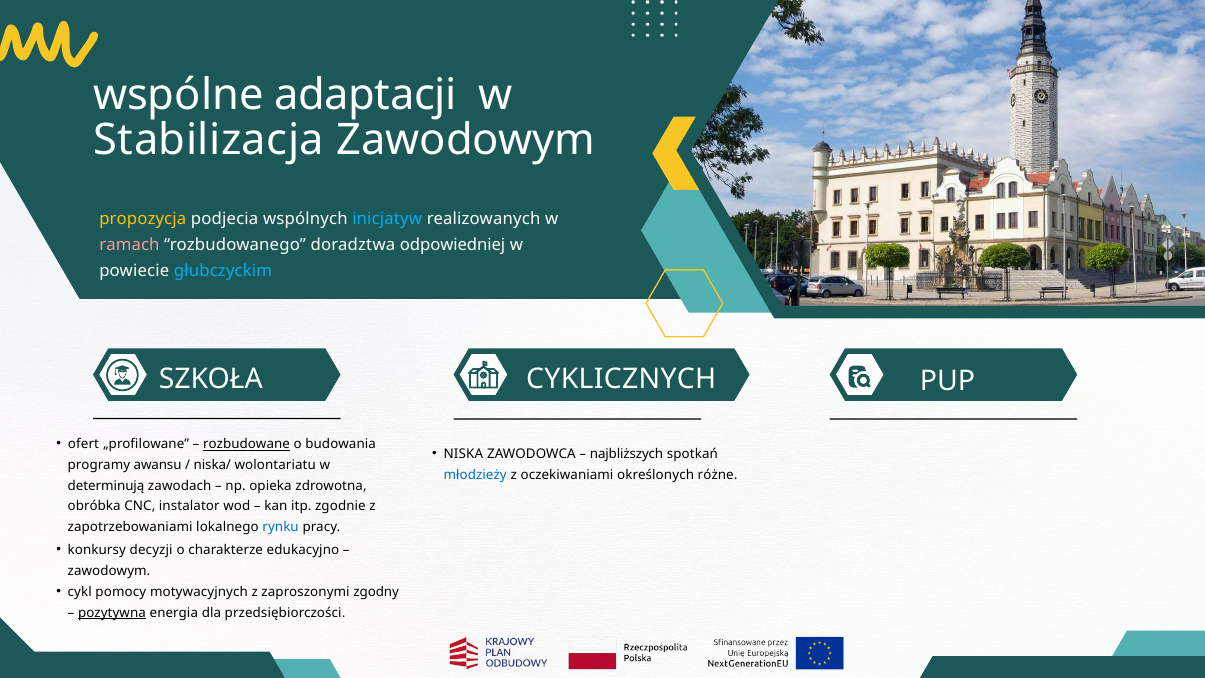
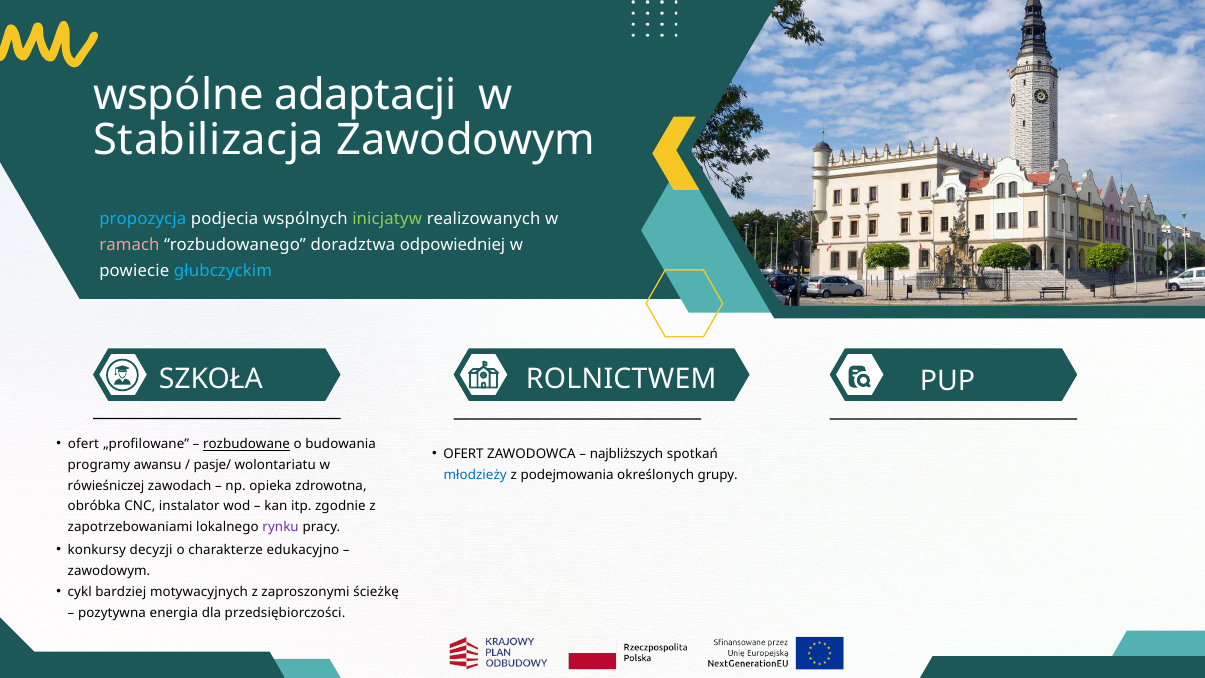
propozycja colour: yellow -> light blue
inicjatyw colour: light blue -> light green
CYKLICZNYCH: CYKLICZNYCH -> ROLNICTWEM
NISKA at (463, 454): NISKA -> OFERT
niska/: niska/ -> pasje/
oczekiwaniami: oczekiwaniami -> podejmowania
różne: różne -> grupy
determinują: determinują -> rówieśniczej
rynku colour: blue -> purple
pomocy: pomocy -> bardziej
zgodny: zgodny -> ścieżkę
pozytywna underline: present -> none
